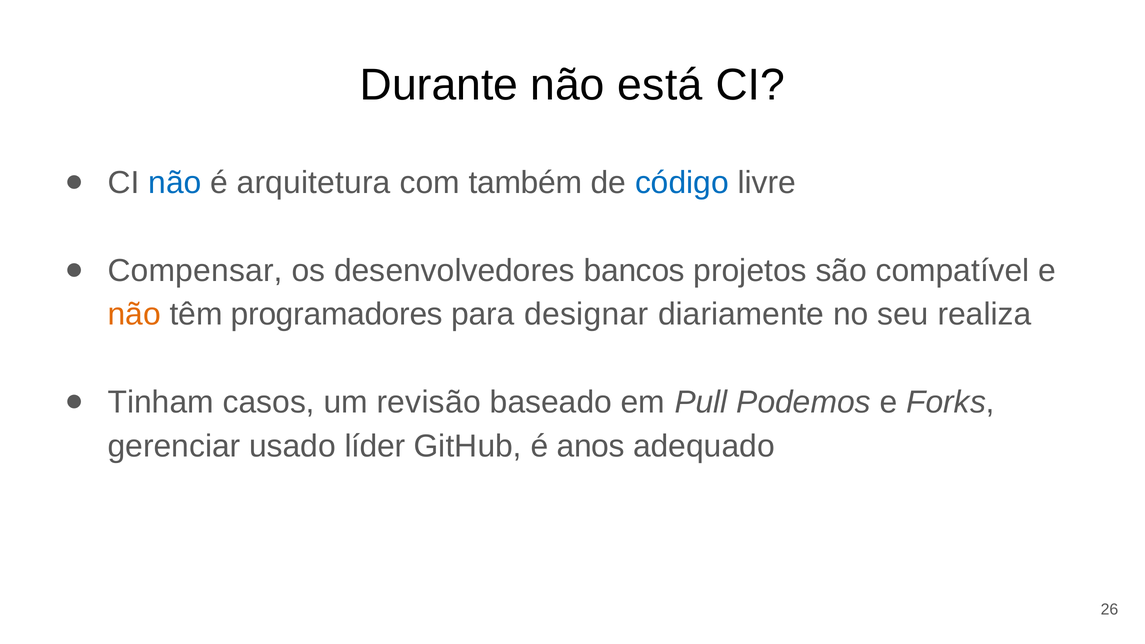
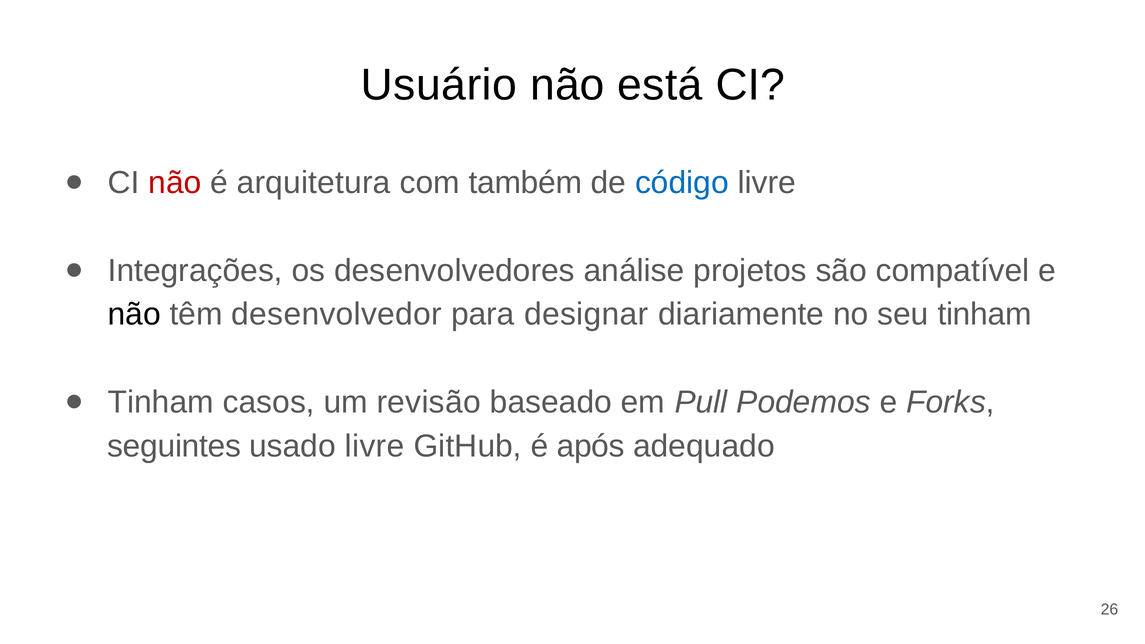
Durante: Durante -> Usuário
não at (175, 183) colour: blue -> red
Compensar: Compensar -> Integrações
bancos: bancos -> análise
não at (134, 315) colour: orange -> black
programadores: programadores -> desenvolvedor
seu realiza: realiza -> tinham
gerenciar: gerenciar -> seguintes
usado líder: líder -> livre
anos: anos -> após
